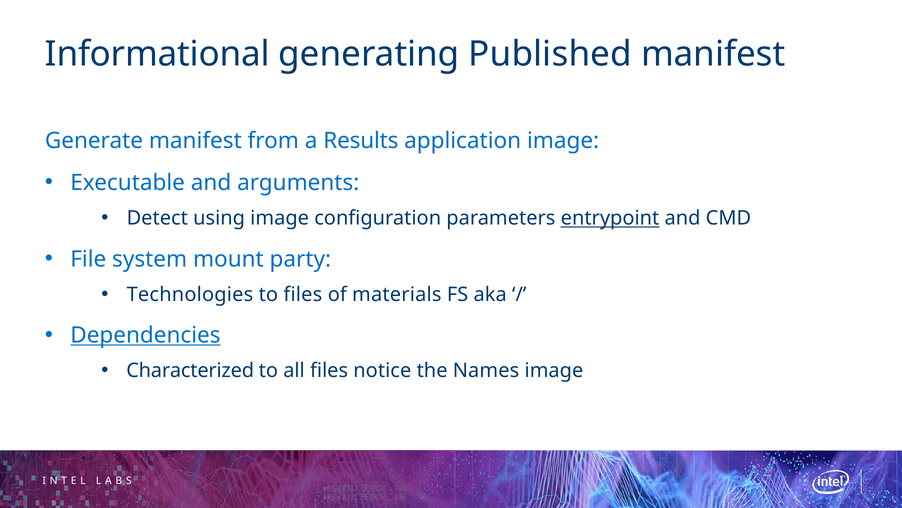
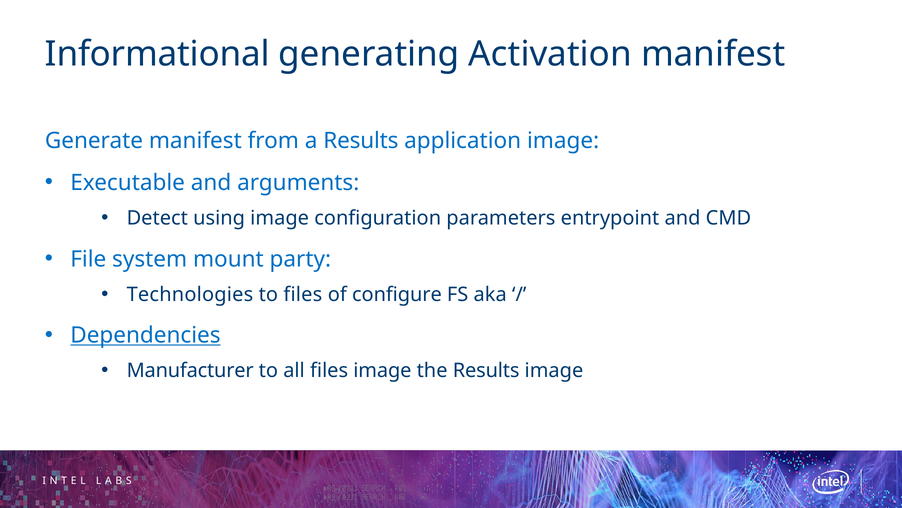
Published: Published -> Activation
entrypoint underline: present -> none
materials: materials -> configure
Characterized: Characterized -> Manufacturer
files notice: notice -> image
the Names: Names -> Results
